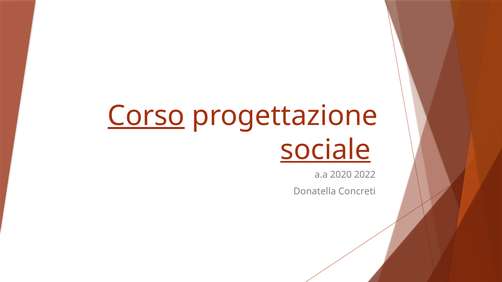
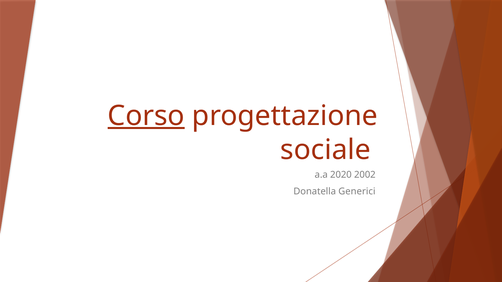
sociale underline: present -> none
2022: 2022 -> 2002
Concreti: Concreti -> Generici
